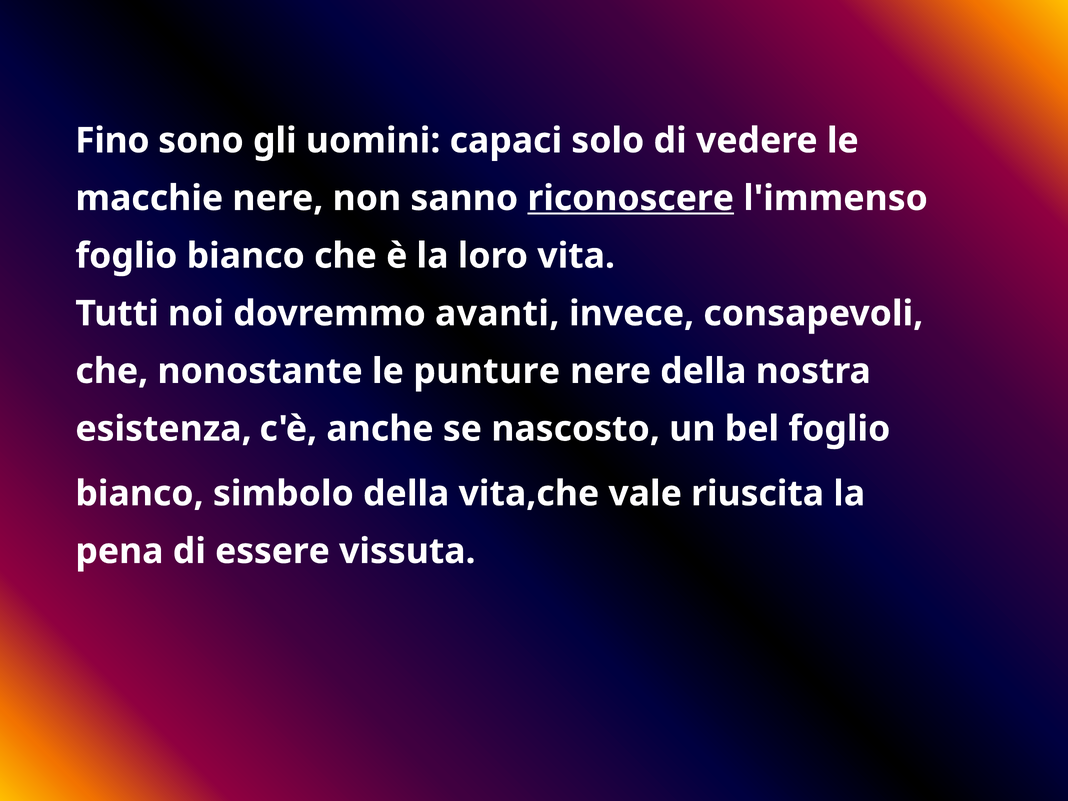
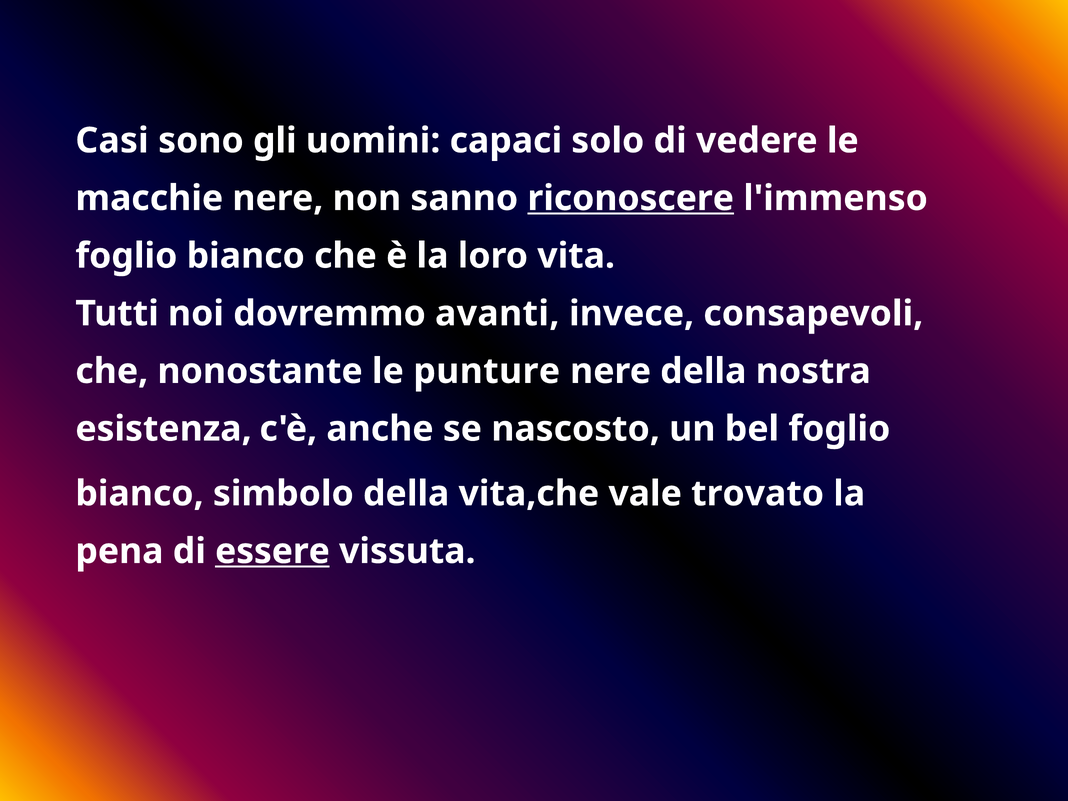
Fino: Fino -> Casi
riuscita: riuscita -> trovato
essere underline: none -> present
